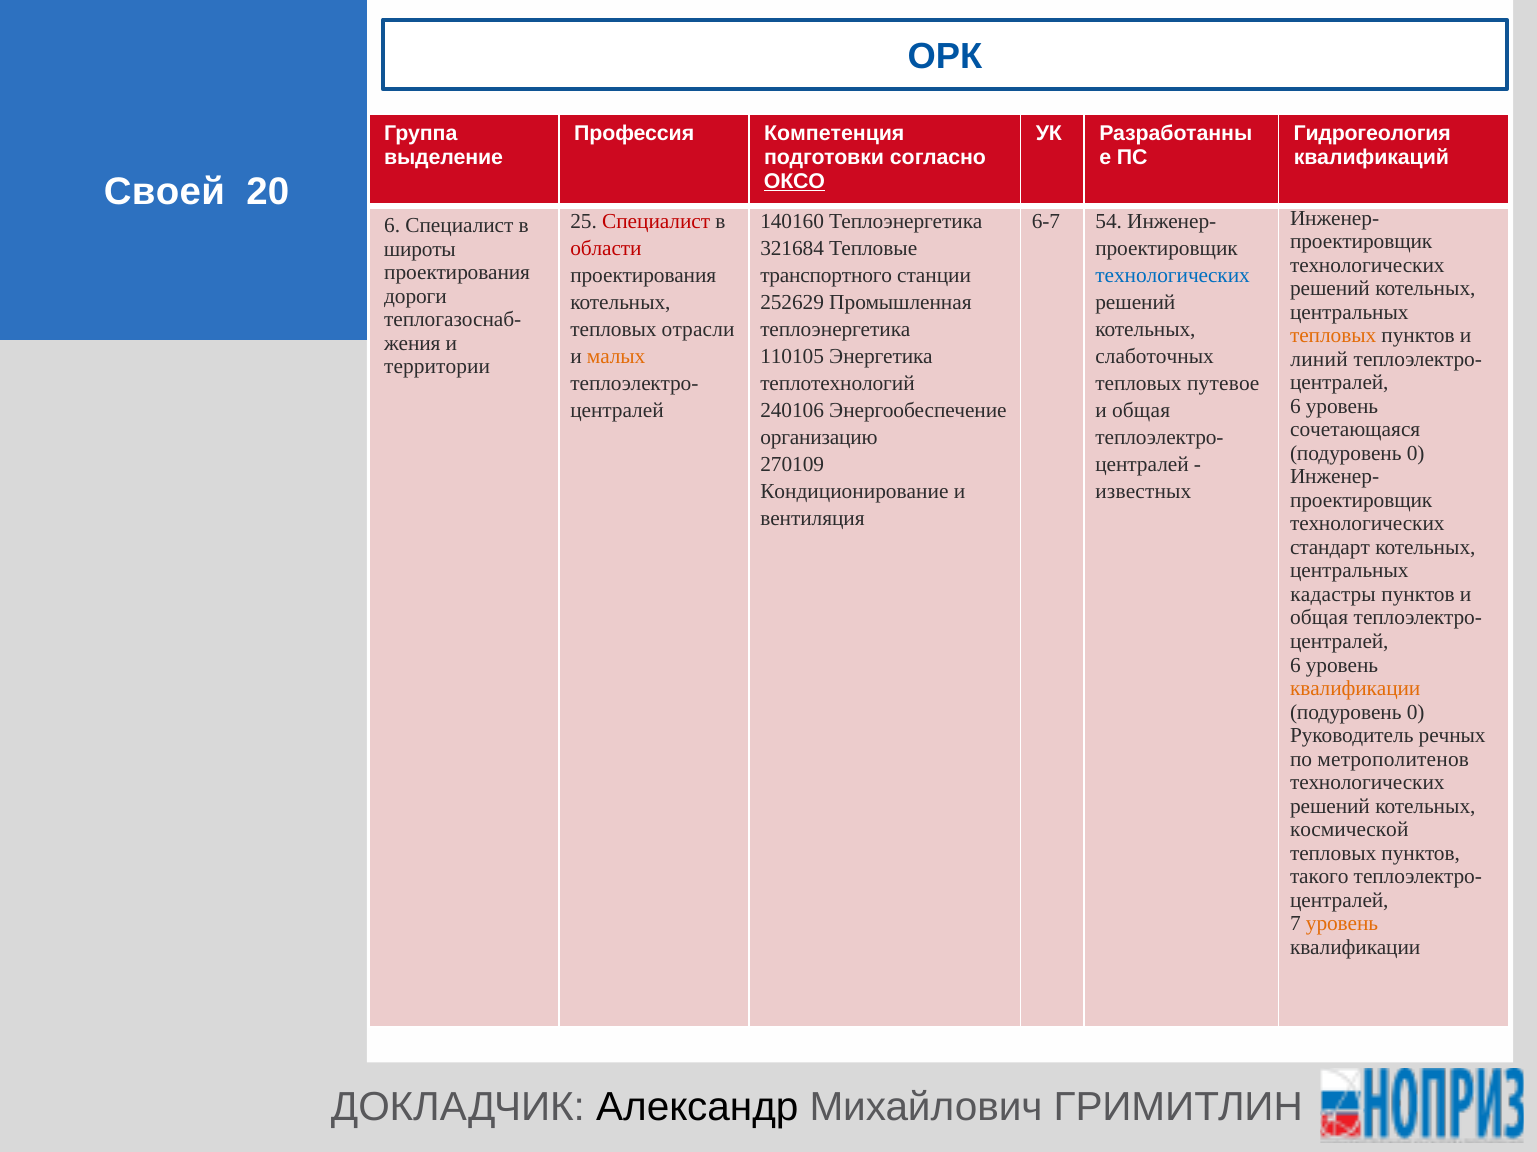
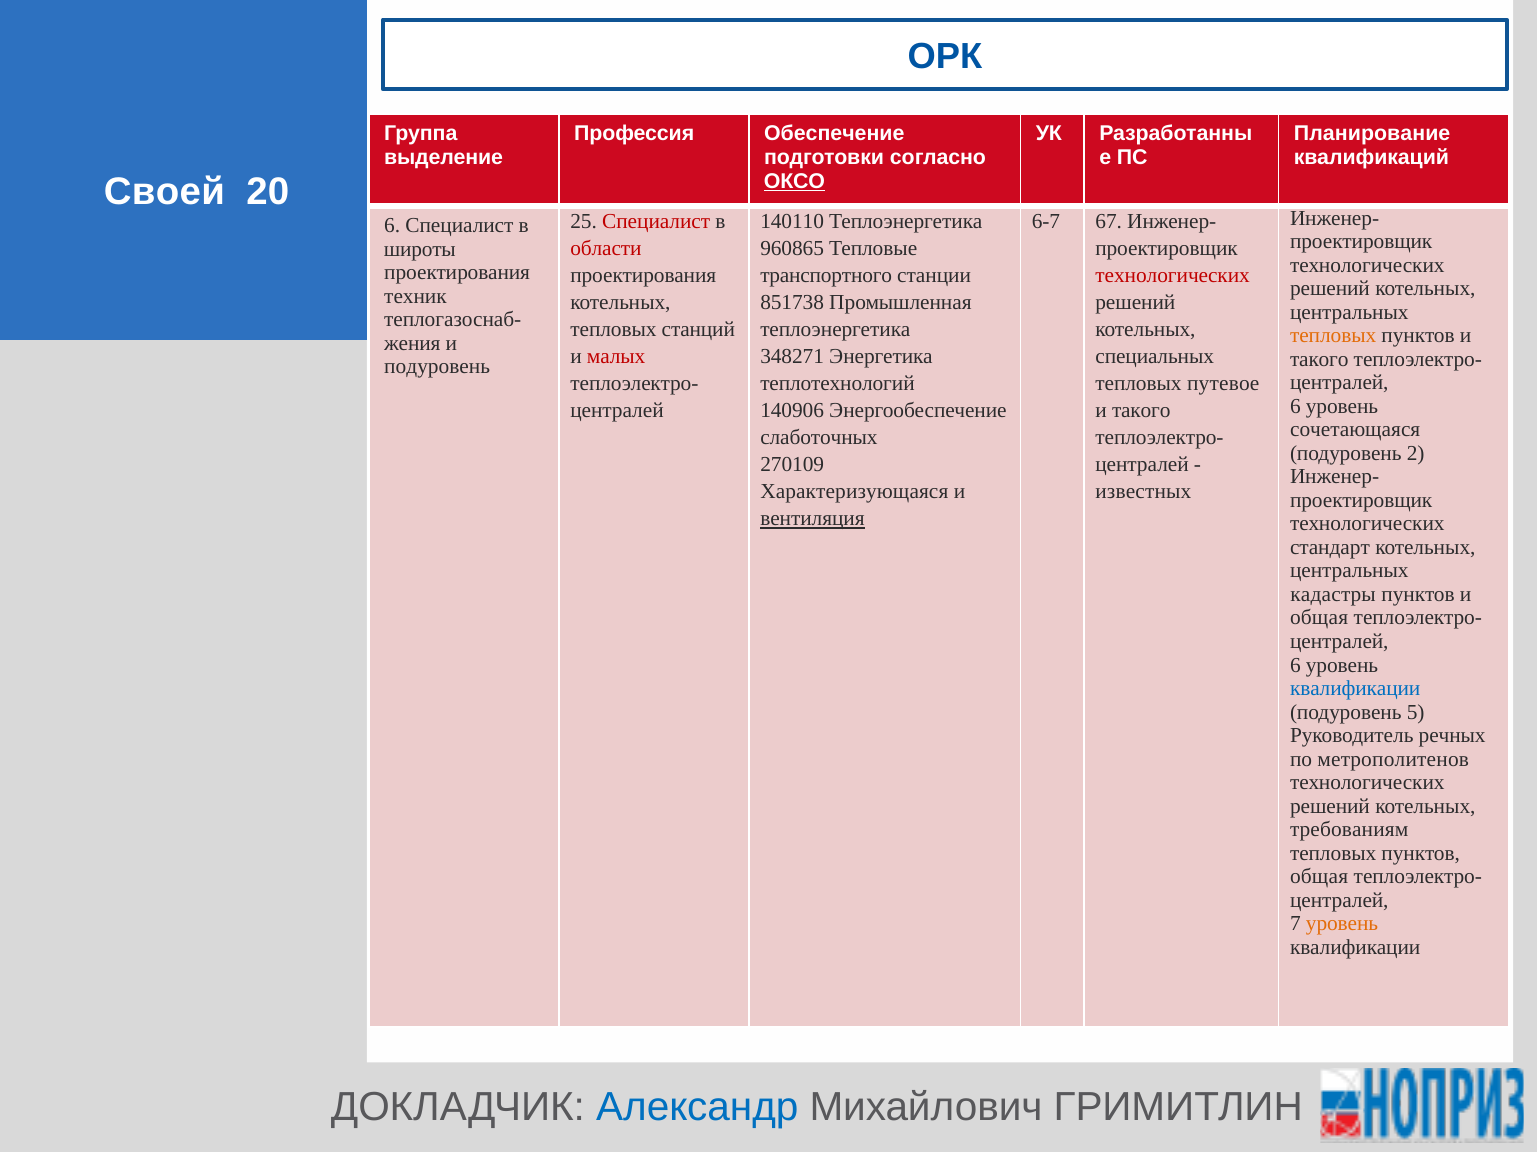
Компетенция: Компетенция -> Обеспечение
Гидрогеология: Гидрогеология -> Планирование
140160: 140160 -> 140110
54: 54 -> 67
321684: 321684 -> 960865
технологических at (1173, 276) colour: blue -> red
дороги: дороги -> техник
252629: 252629 -> 851738
отрасли: отрасли -> станций
малых colour: orange -> red
110105: 110105 -> 348271
слаботочных: слаботочных -> специальных
линий at (1319, 359): линий -> такого
территории at (437, 367): территории -> подуровень
240106: 240106 -> 140906
общая at (1141, 411): общая -> такого
организацию: организацию -> слаботочных
0 at (1416, 454): 0 -> 2
Кондиционирование: Кондиционирование -> Характеризующаяся
вентиляция underline: none -> present
квалификации at (1355, 689) colour: orange -> blue
0 at (1416, 712): 0 -> 5
космической: космической -> требованиям
такого at (1319, 877): такого -> общая
Александр colour: black -> blue
